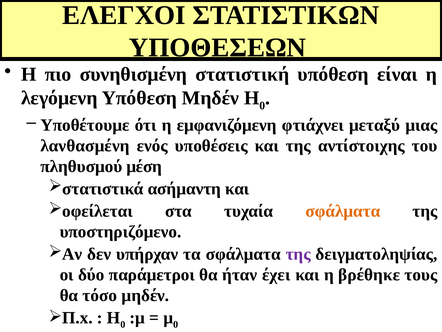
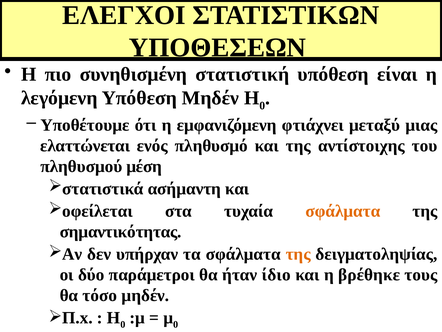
λανθασμένη: λανθασμένη -> ελαττώνεται
υποθέσεις: υποθέσεις -> πληθυσμό
υποστηριζόμενο: υποστηριζόμενο -> σημαντικότητας
της at (298, 254) colour: purple -> orange
έχει: έχει -> ίδιο
